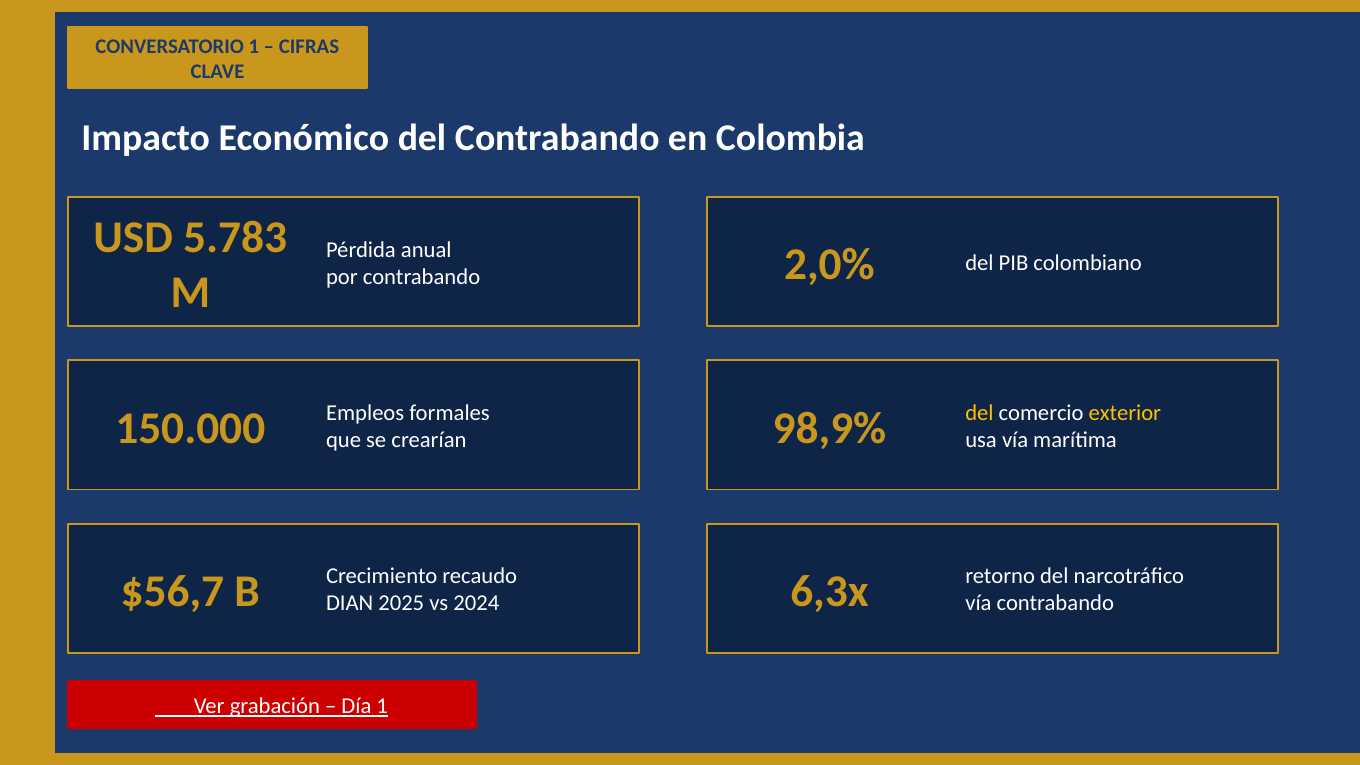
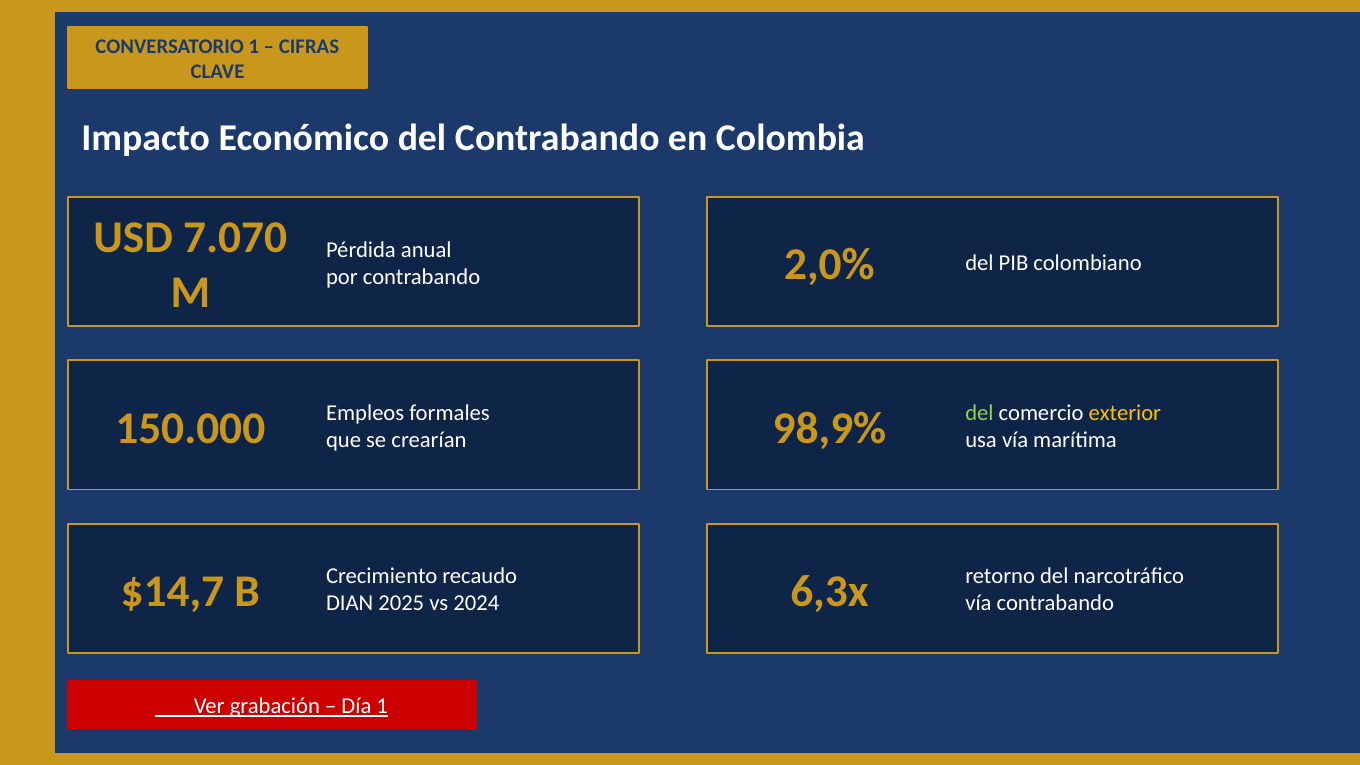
5.783: 5.783 -> 7.070
del at (979, 413) colour: yellow -> light green
$56,7: $56,7 -> $14,7
